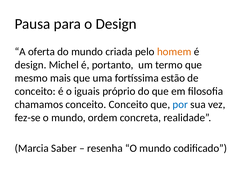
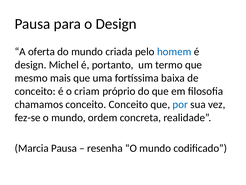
homem colour: orange -> blue
estão: estão -> baixa
iguais: iguais -> criam
Marcia Saber: Saber -> Pausa
